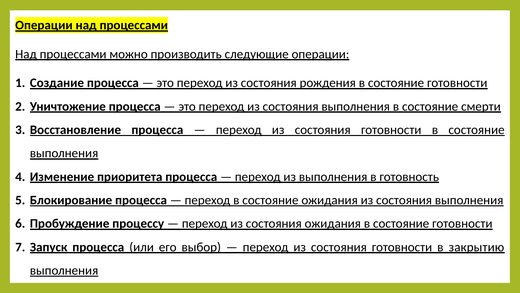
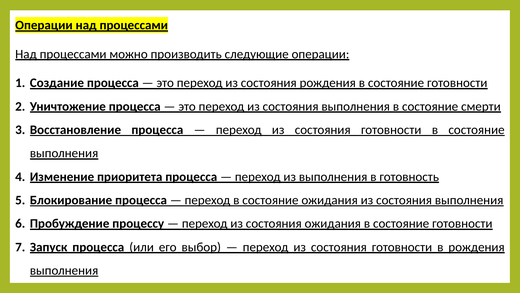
в закрытию: закрытию -> рождения
